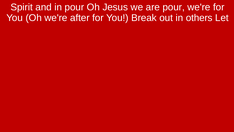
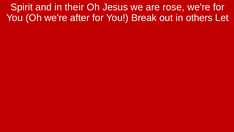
in pour: pour -> their
are pour: pour -> rose
